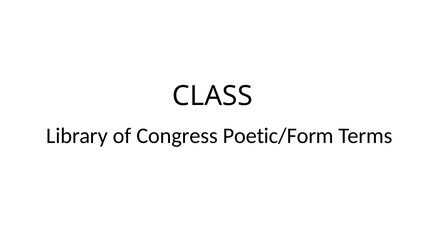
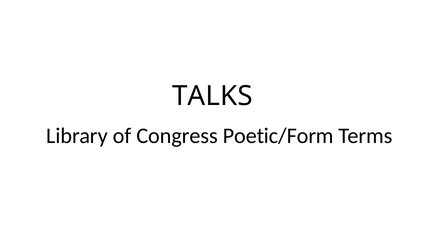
CLASS: CLASS -> TALKS
